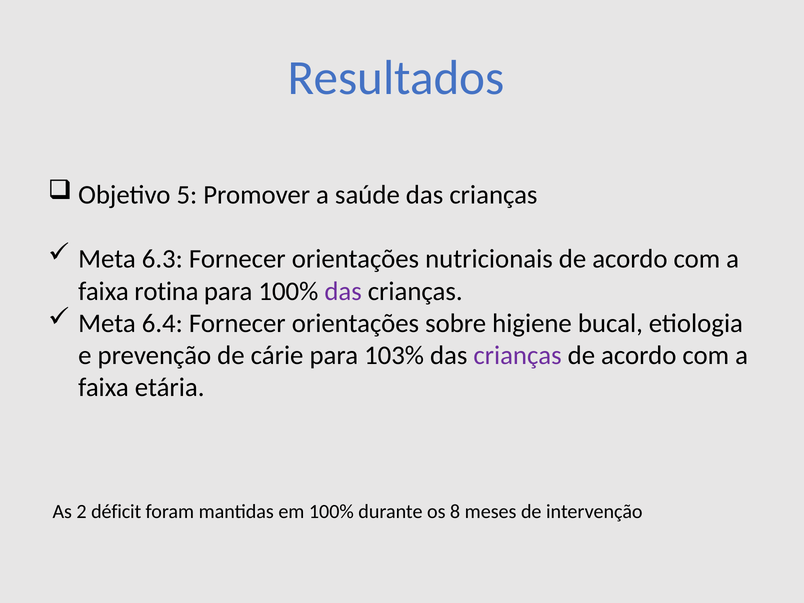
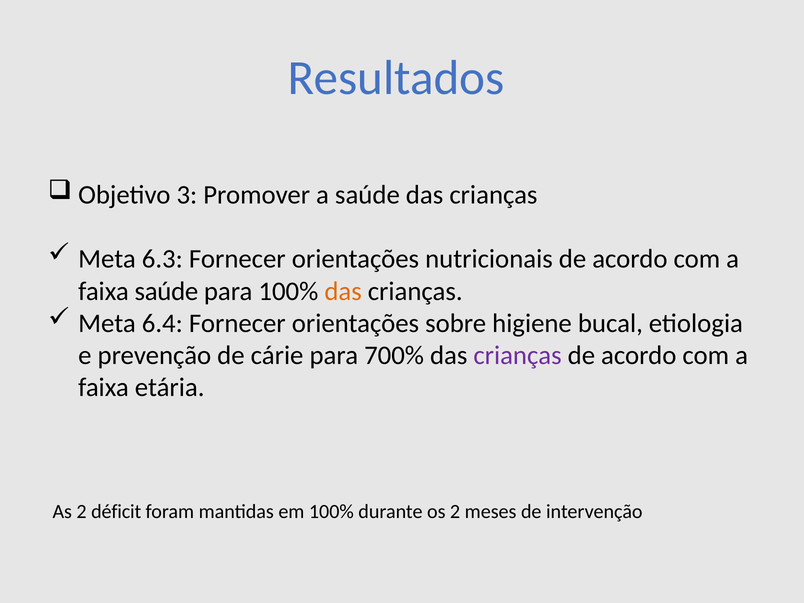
5: 5 -> 3
faixa rotina: rotina -> saúde
das at (343, 291) colour: purple -> orange
103%: 103% -> 700%
os 8: 8 -> 2
